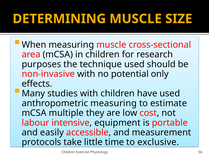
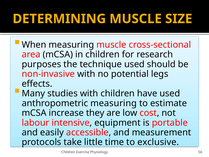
only: only -> legs
multiple: multiple -> increase
